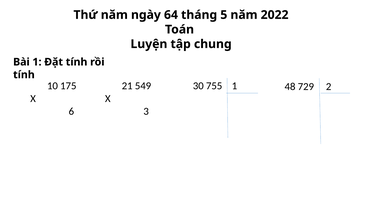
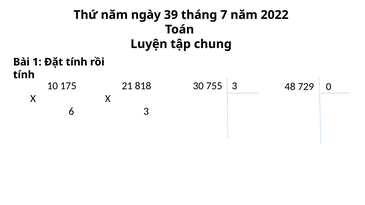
64: 64 -> 39
5: 5 -> 7
549: 549 -> 818
755 1: 1 -> 3
2: 2 -> 0
